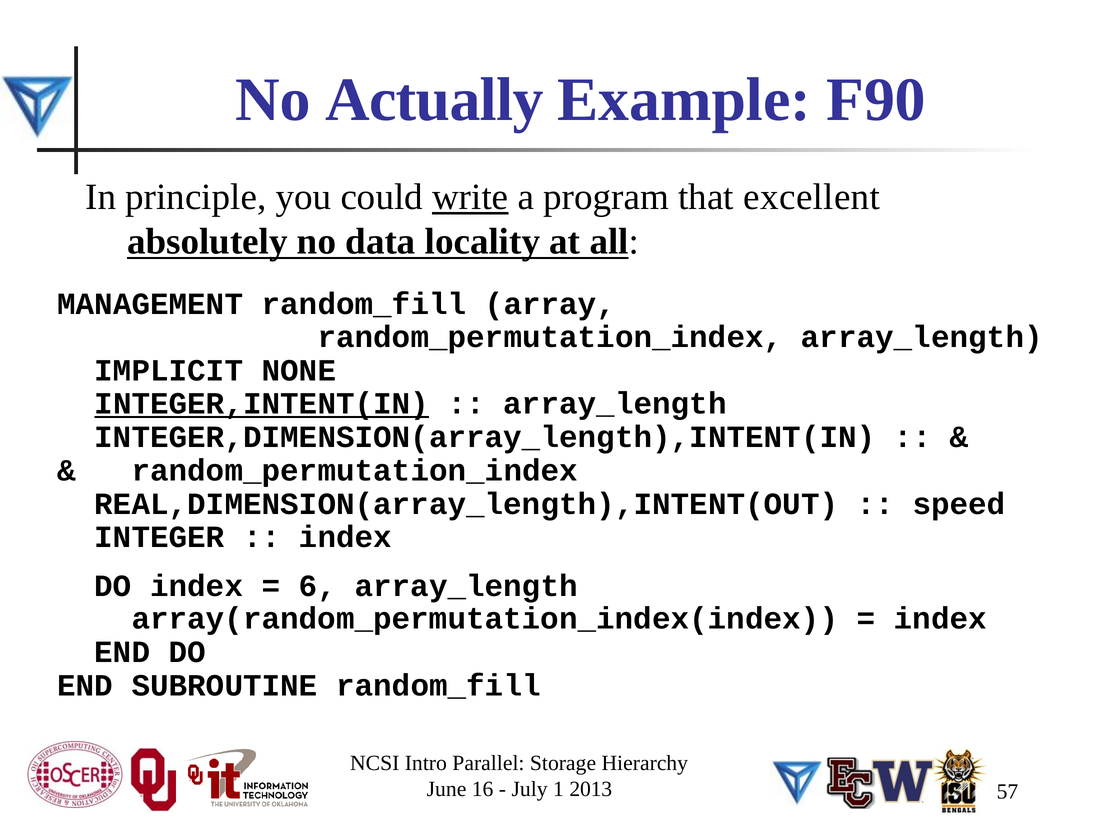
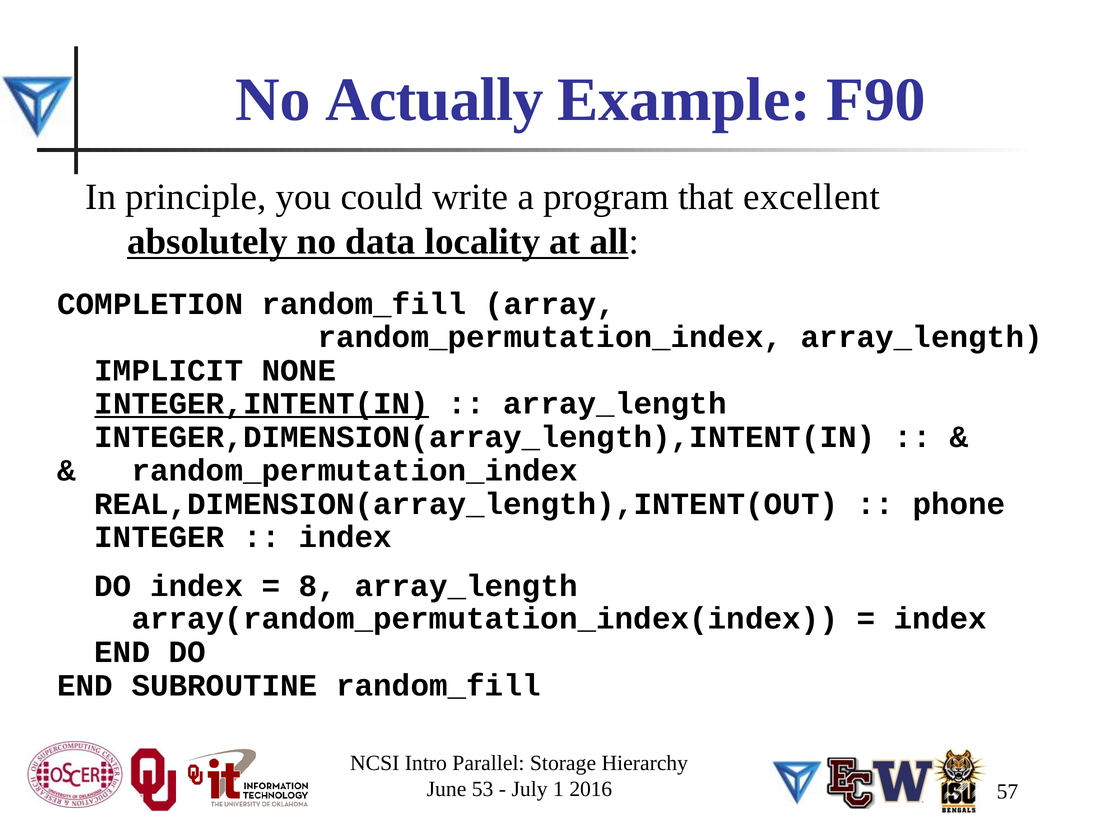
write underline: present -> none
MANAGEMENT: MANAGEMENT -> COMPLETION
speed: speed -> phone
6: 6 -> 8
16: 16 -> 53
2013: 2013 -> 2016
